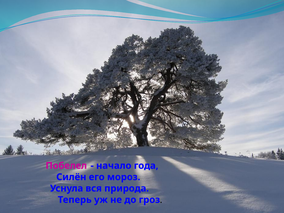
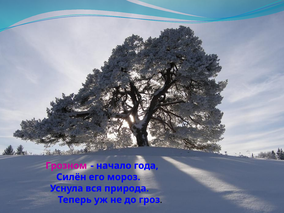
Побелел: Побелел -> Грозном
